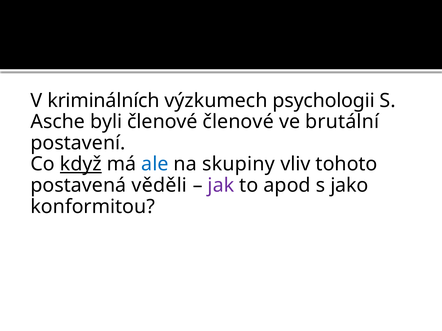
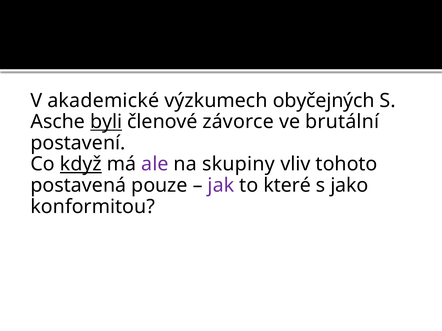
kriminálních: kriminálních -> akademické
psychologii: psychologii -> obyčejných
byli underline: none -> present
členové členové: členové -> závorce
ale colour: blue -> purple
věděli: věděli -> pouze
apod: apod -> které
